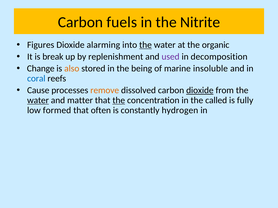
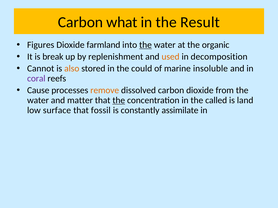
fuels: fuels -> what
Nitrite: Nitrite -> Result
alarming: alarming -> farmland
used colour: purple -> orange
Change: Change -> Cannot
being: being -> could
coral colour: blue -> purple
dioxide at (200, 90) underline: present -> none
water at (38, 100) underline: present -> none
fully: fully -> land
formed: formed -> surface
often: often -> fossil
hydrogen: hydrogen -> assimilate
